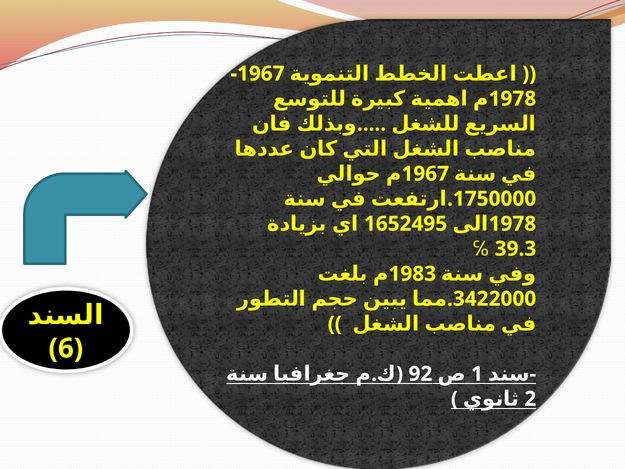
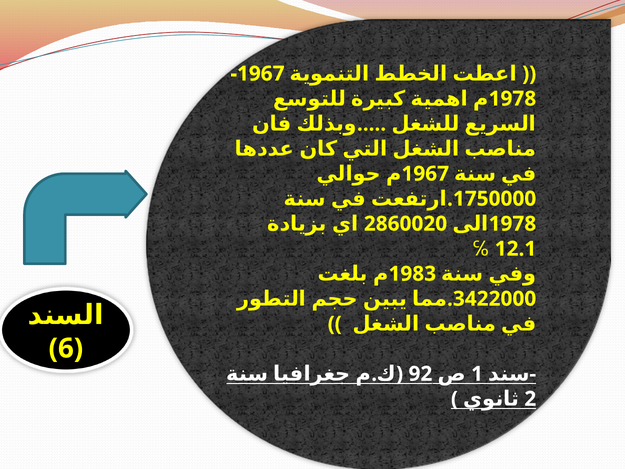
1652495: 1652495 -> 2860020
39.3: 39.3 -> 12.1
